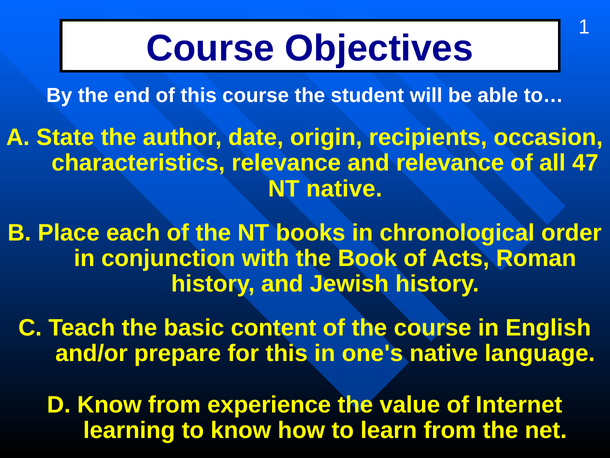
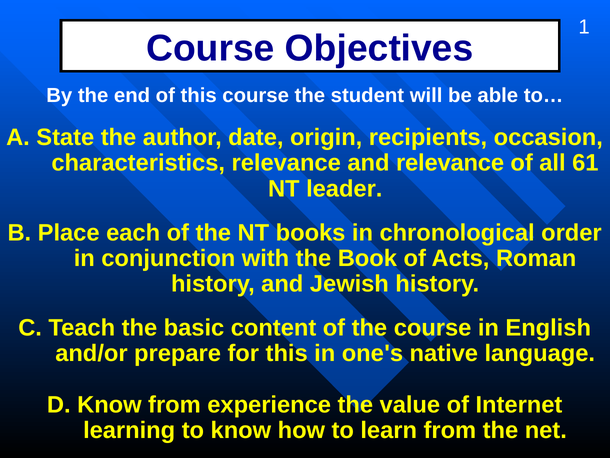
47: 47 -> 61
NT native: native -> leader
